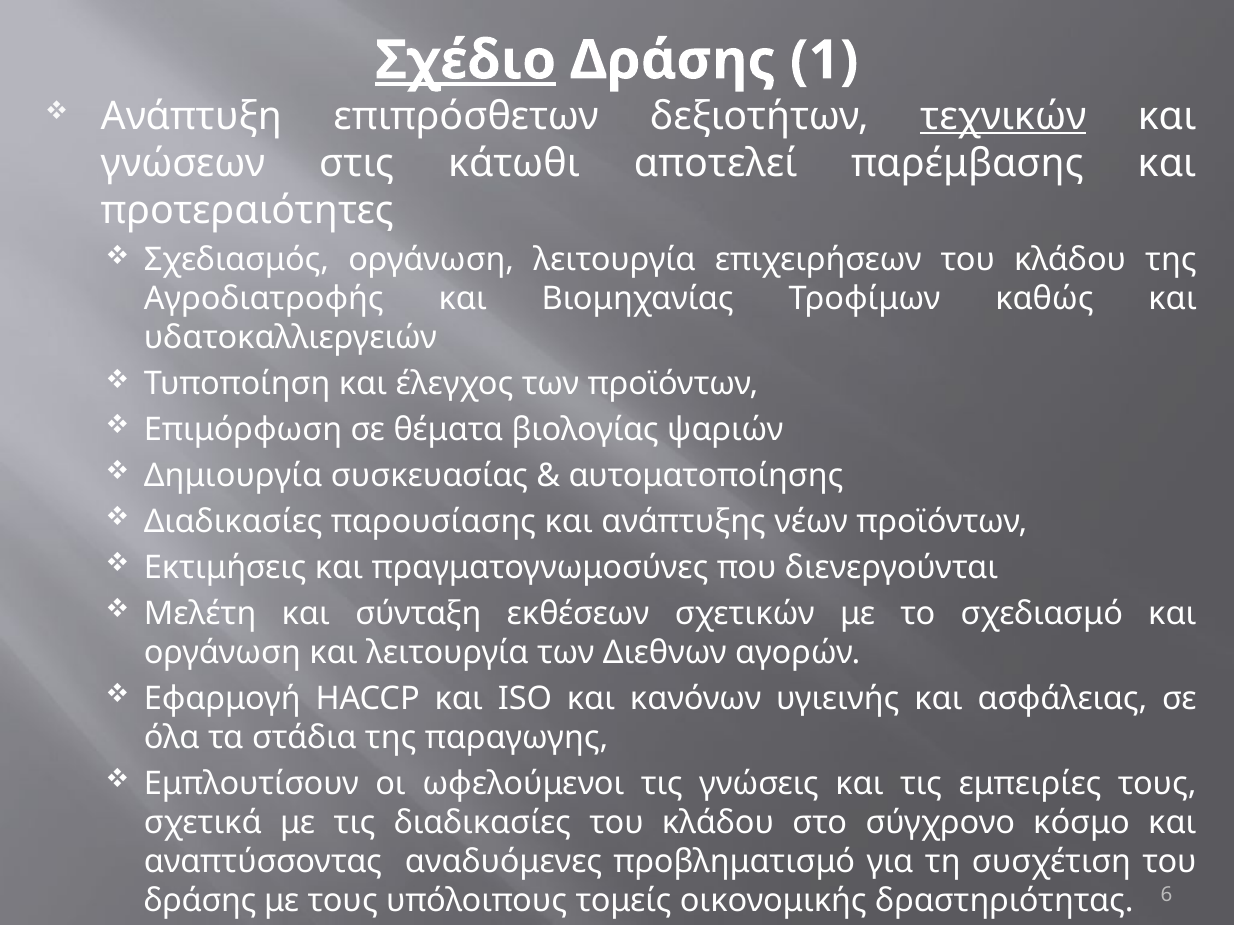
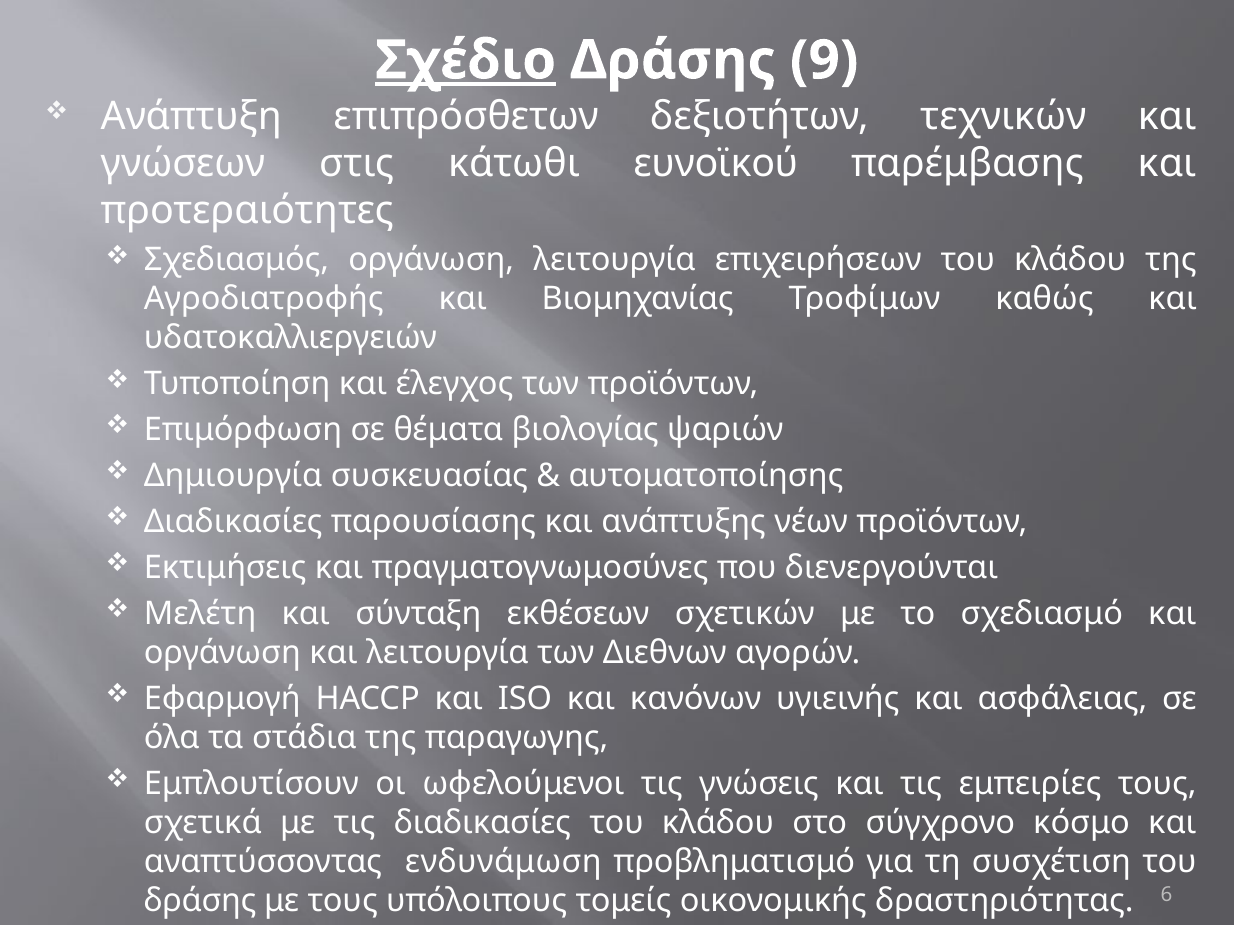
1: 1 -> 9
τεχνικών underline: present -> none
αποτελεί: αποτελεί -> ευνοϊκού
αναδυόμενες: αναδυόμενες -> ενδυνάμωση
